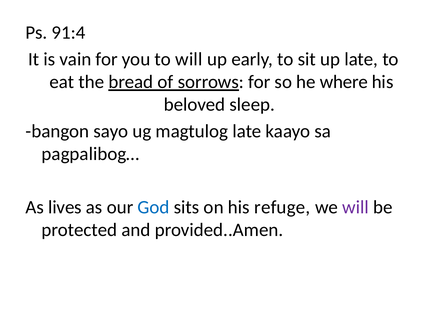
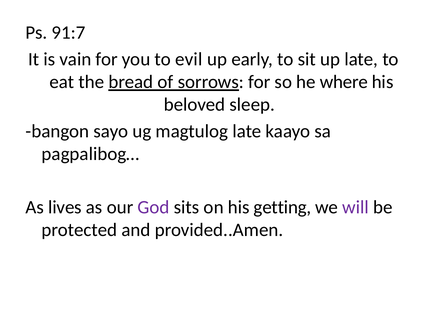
91:4: 91:4 -> 91:7
to will: will -> evil
God colour: blue -> purple
refuge: refuge -> getting
